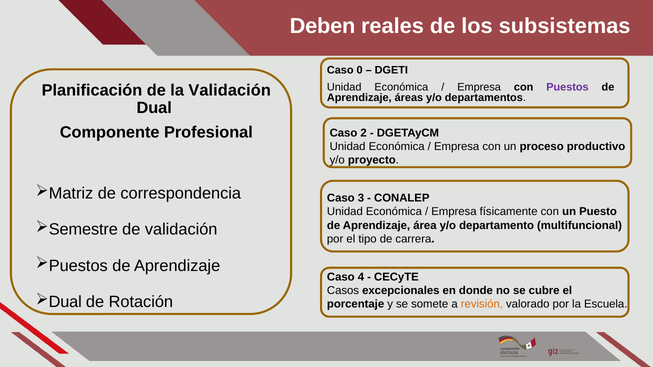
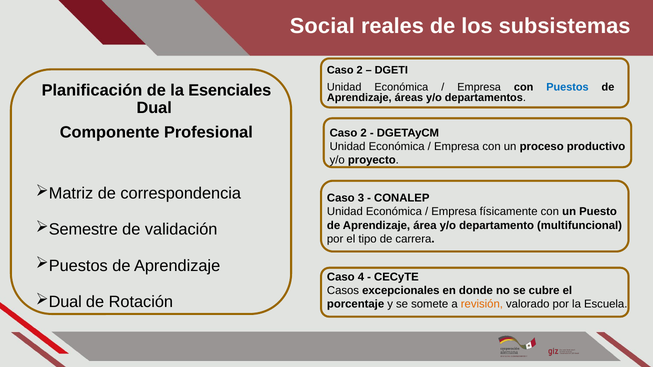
Deben: Deben -> Social
0 at (360, 70): 0 -> 2
Puestos at (567, 87) colour: purple -> blue
la Validación: Validación -> Esenciales
